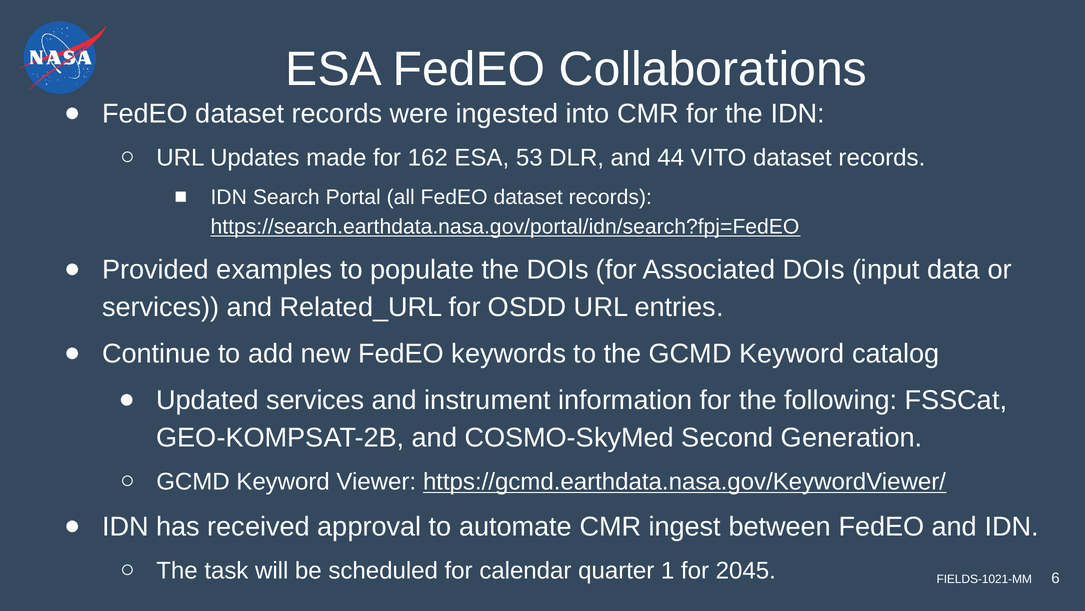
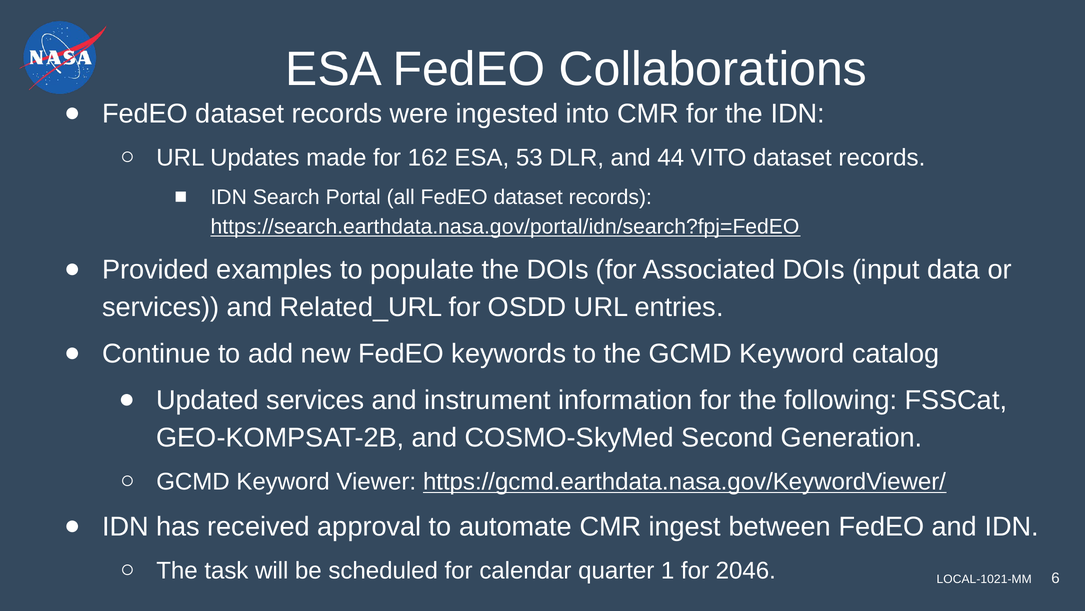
2045: 2045 -> 2046
FIELDS-1021-MM: FIELDS-1021-MM -> LOCAL-1021-MM
